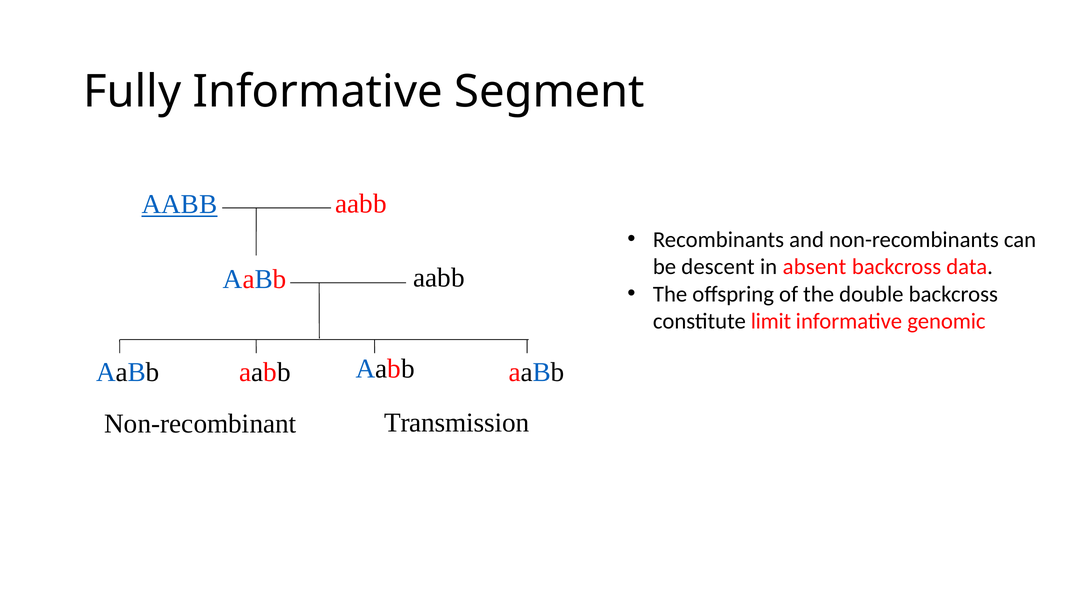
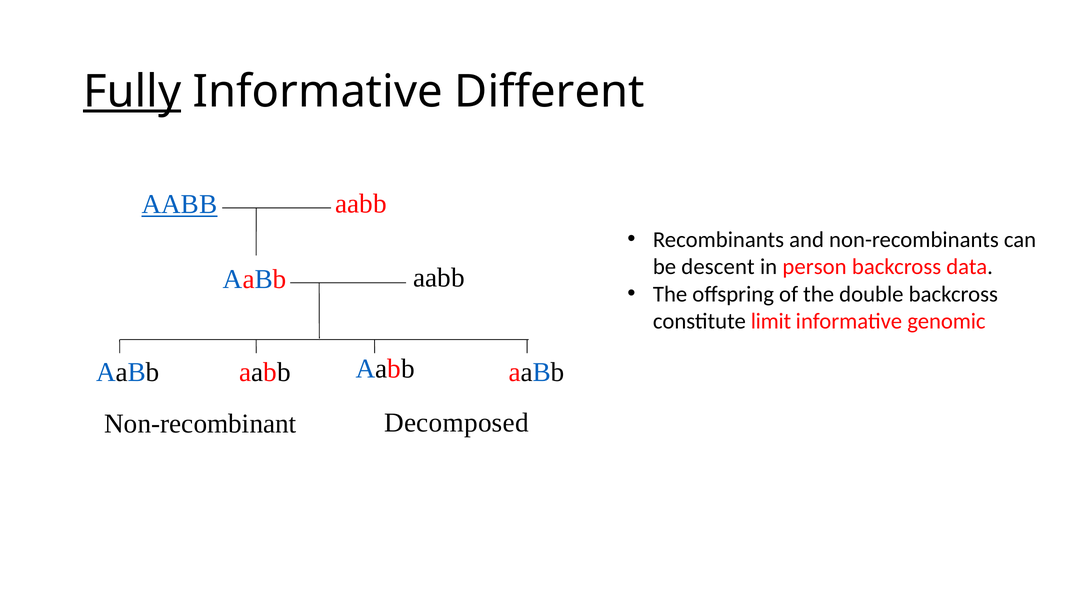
Fully underline: none -> present
Segment: Segment -> Different
absent: absent -> person
Transmission: Transmission -> Decomposed
